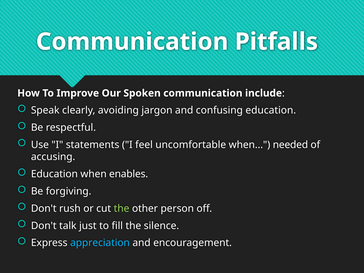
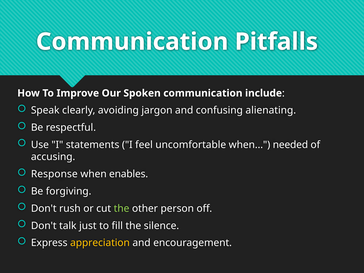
confusing education: education -> alienating
Education at (54, 174): Education -> Response
appreciation colour: light blue -> yellow
